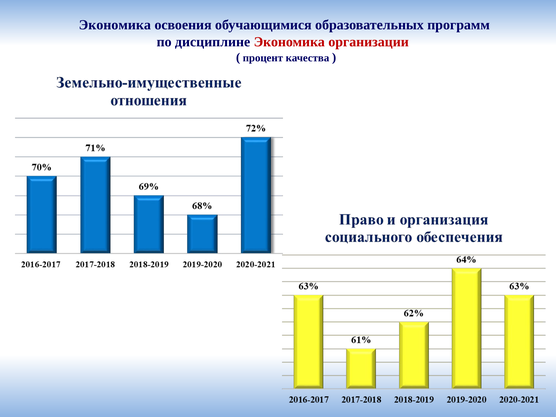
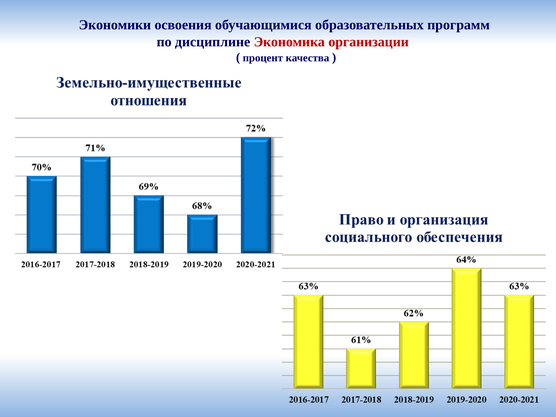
Экономика at (115, 25): Экономика -> Экономики
